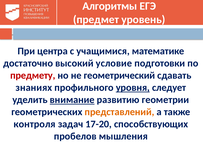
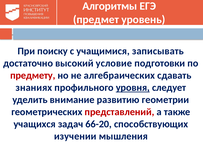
центра: центра -> поиску
математике: математике -> записывать
геометрический: геометрический -> алгебраических
внимание underline: present -> none
представлений colour: orange -> red
контроля: контроля -> учащихся
17-20: 17-20 -> 66-20
пробелов: пробелов -> изучении
